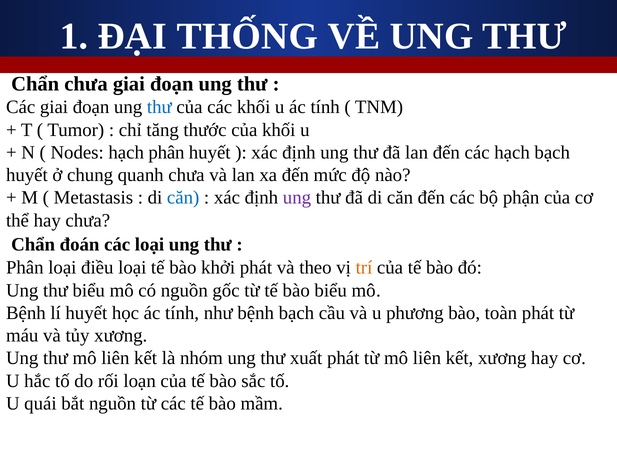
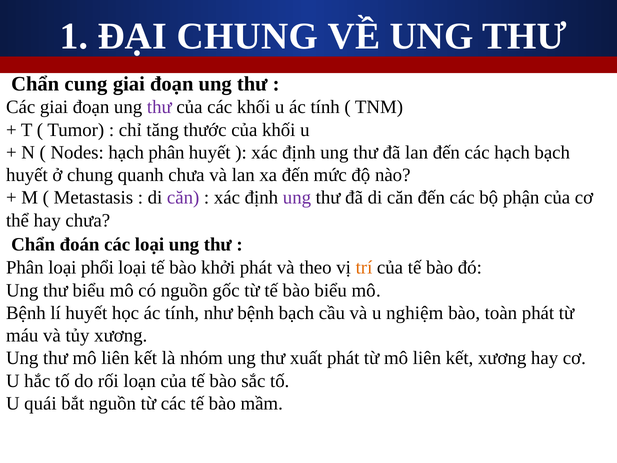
ĐẠI THỐNG: THỐNG -> CHUNG
Chẩn chưa: chưa -> cung
thư at (159, 107) colour: blue -> purple
căn at (183, 198) colour: blue -> purple
điều: điều -> phổi
phương: phương -> nghiệm
